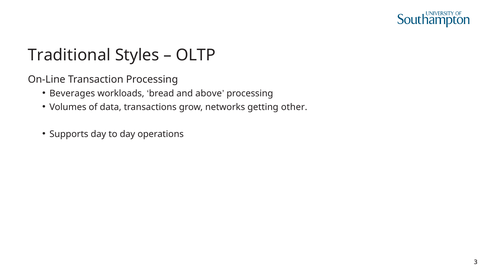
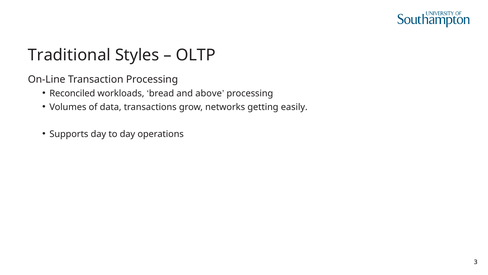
Beverages: Beverages -> Reconciled
other: other -> easily
